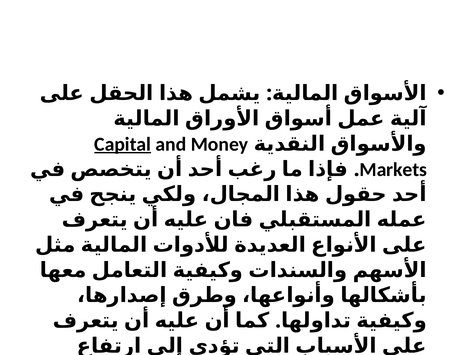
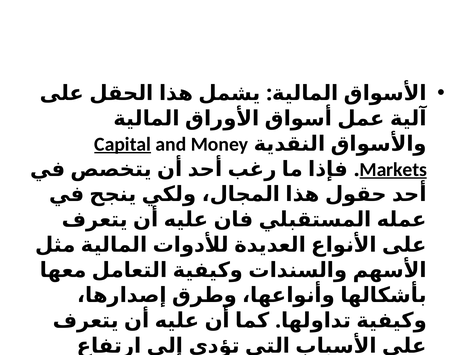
Markets underline: none -> present
